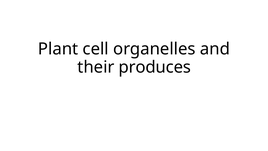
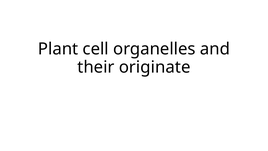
produces: produces -> originate
